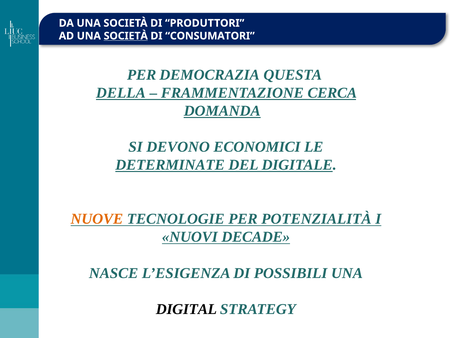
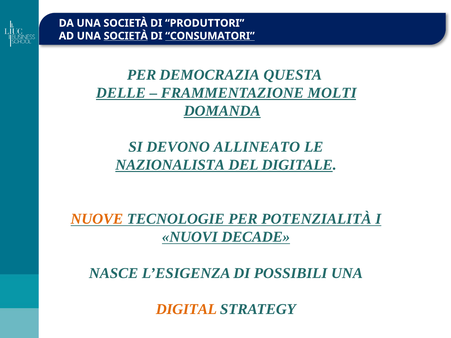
CONSUMATORI underline: none -> present
DELLA: DELLA -> DELLE
CERCA: CERCA -> MOLTI
ECONOMICI: ECONOMICI -> ALLINEATO
DETERMINATE: DETERMINATE -> NAZIONALISTA
DIGITAL colour: black -> orange
